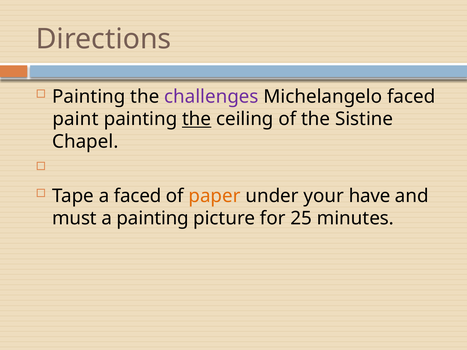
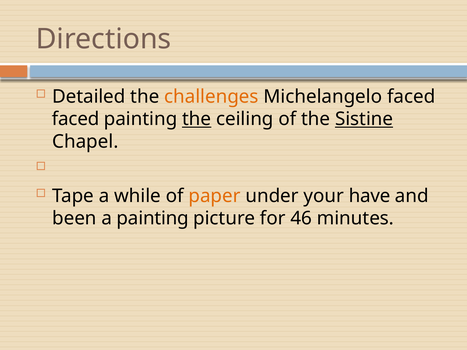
Painting at (89, 97): Painting -> Detailed
challenges colour: purple -> orange
paint at (75, 119): paint -> faced
Sistine underline: none -> present
a faced: faced -> while
must: must -> been
25: 25 -> 46
